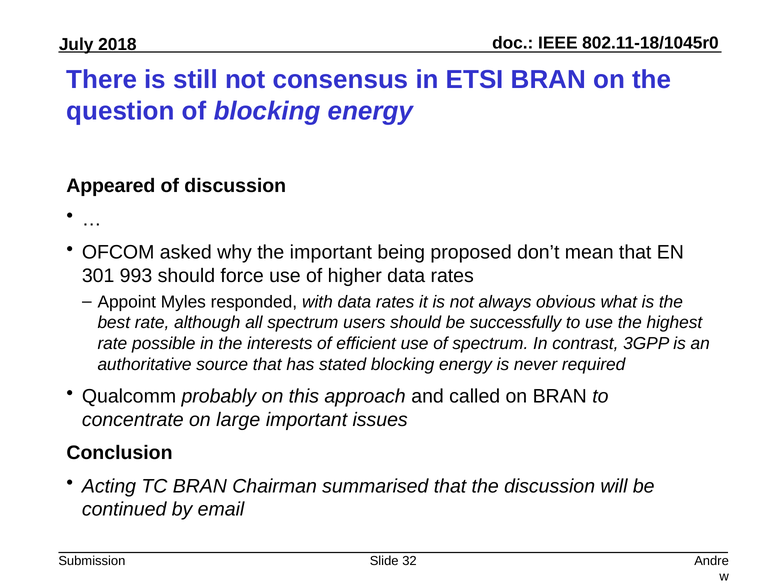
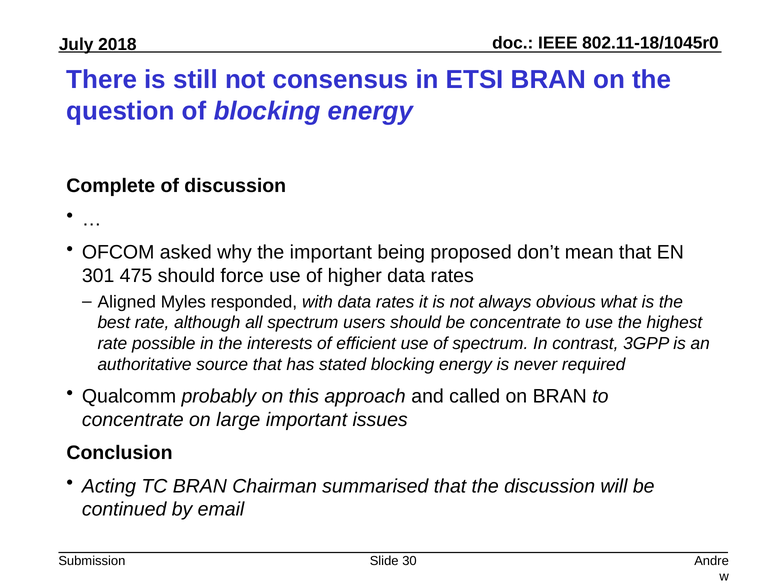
Appeared: Appeared -> Complete
993: 993 -> 475
Appoint: Appoint -> Aligned
be successfully: successfully -> concentrate
32: 32 -> 30
